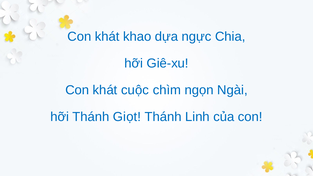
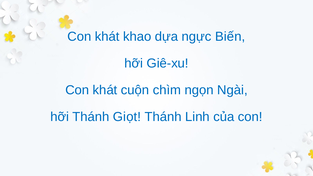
Chia: Chia -> Biến
cuộc: cuộc -> cuộn
